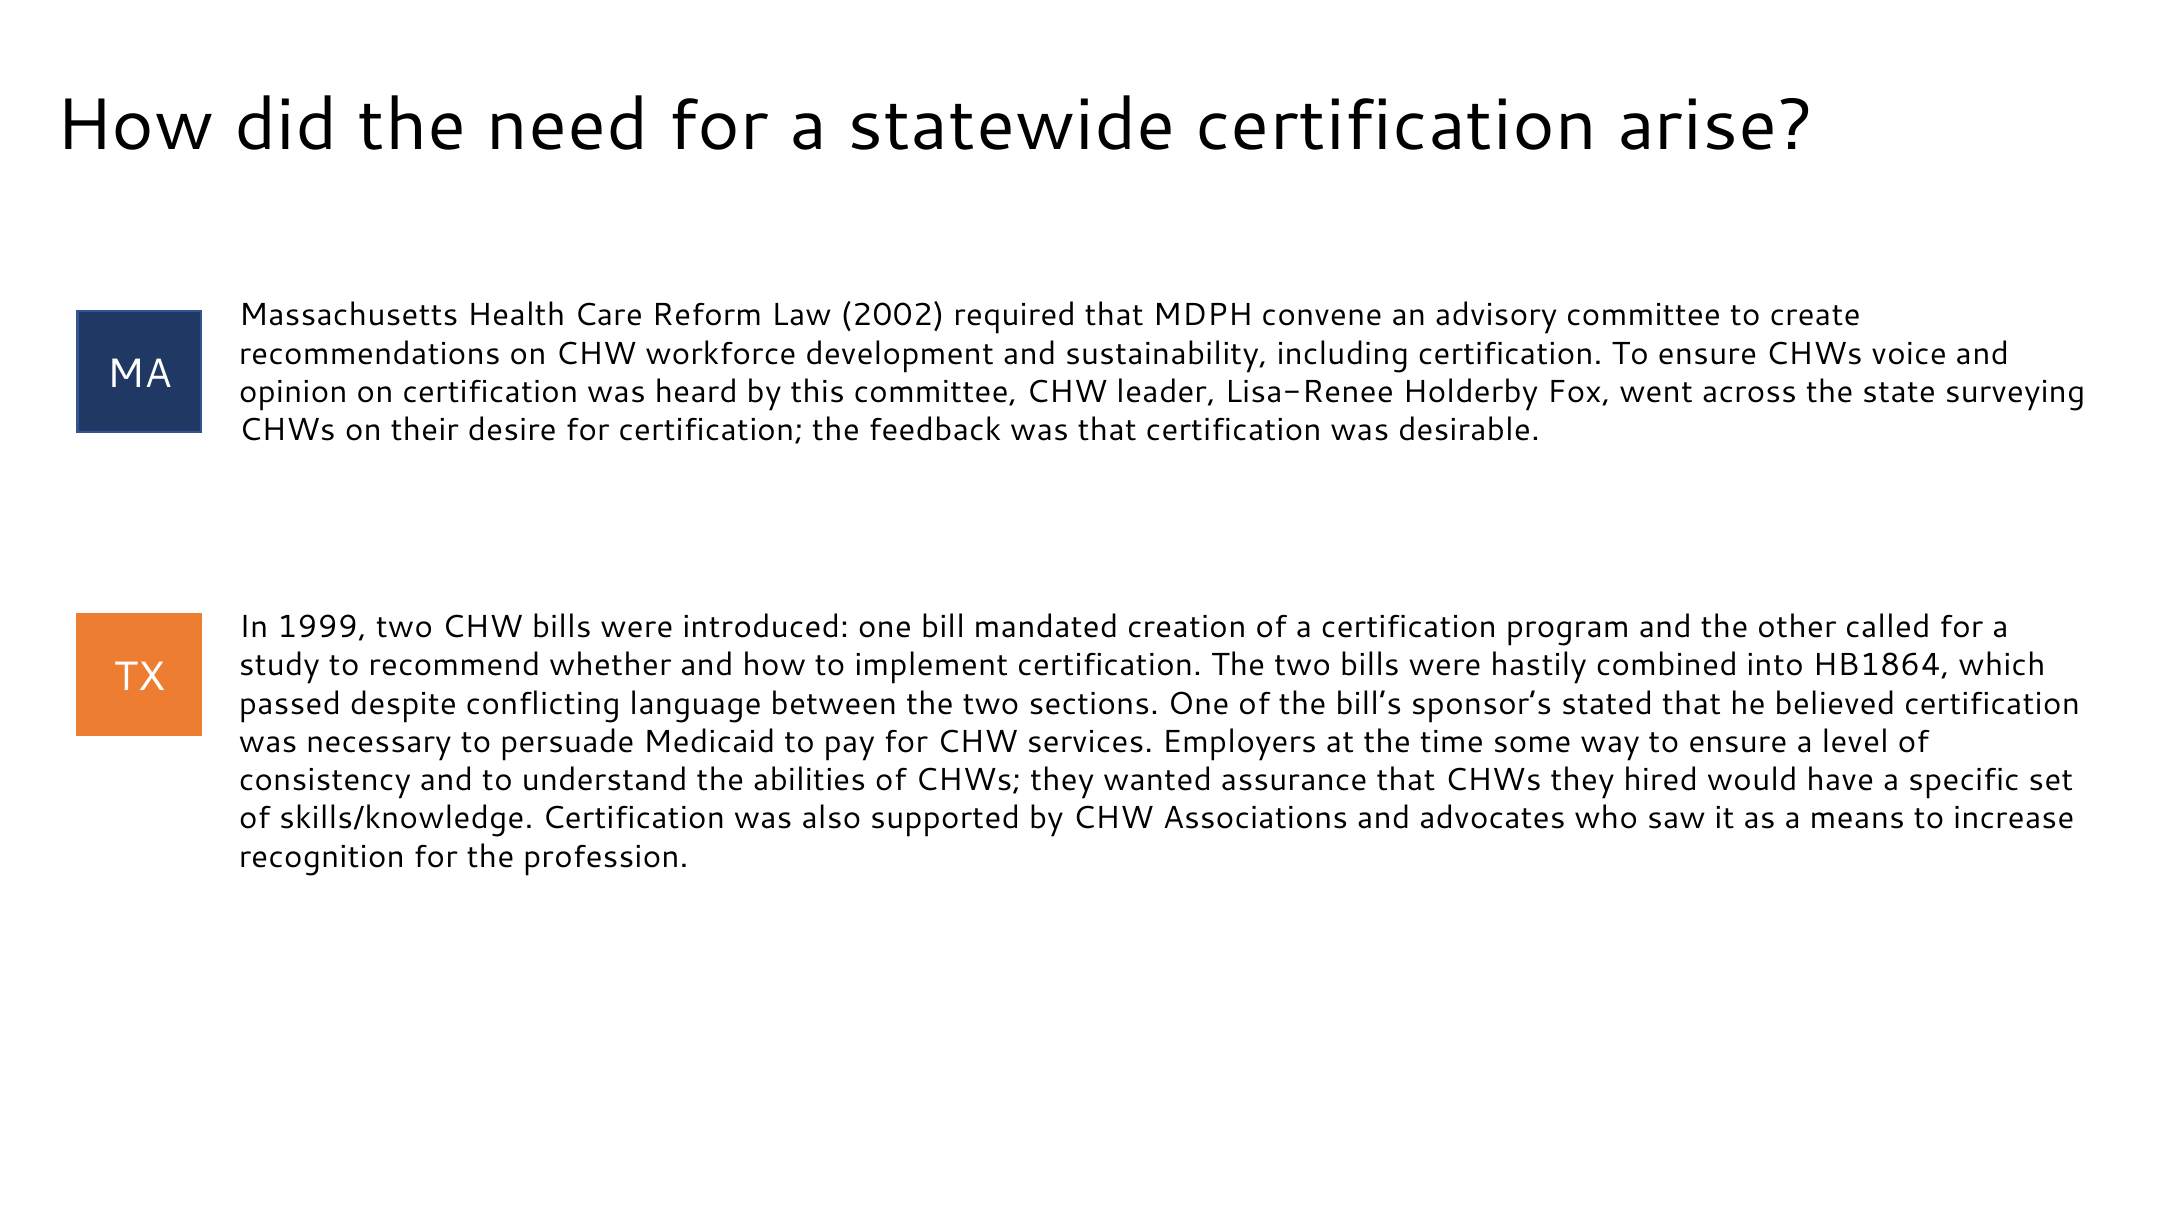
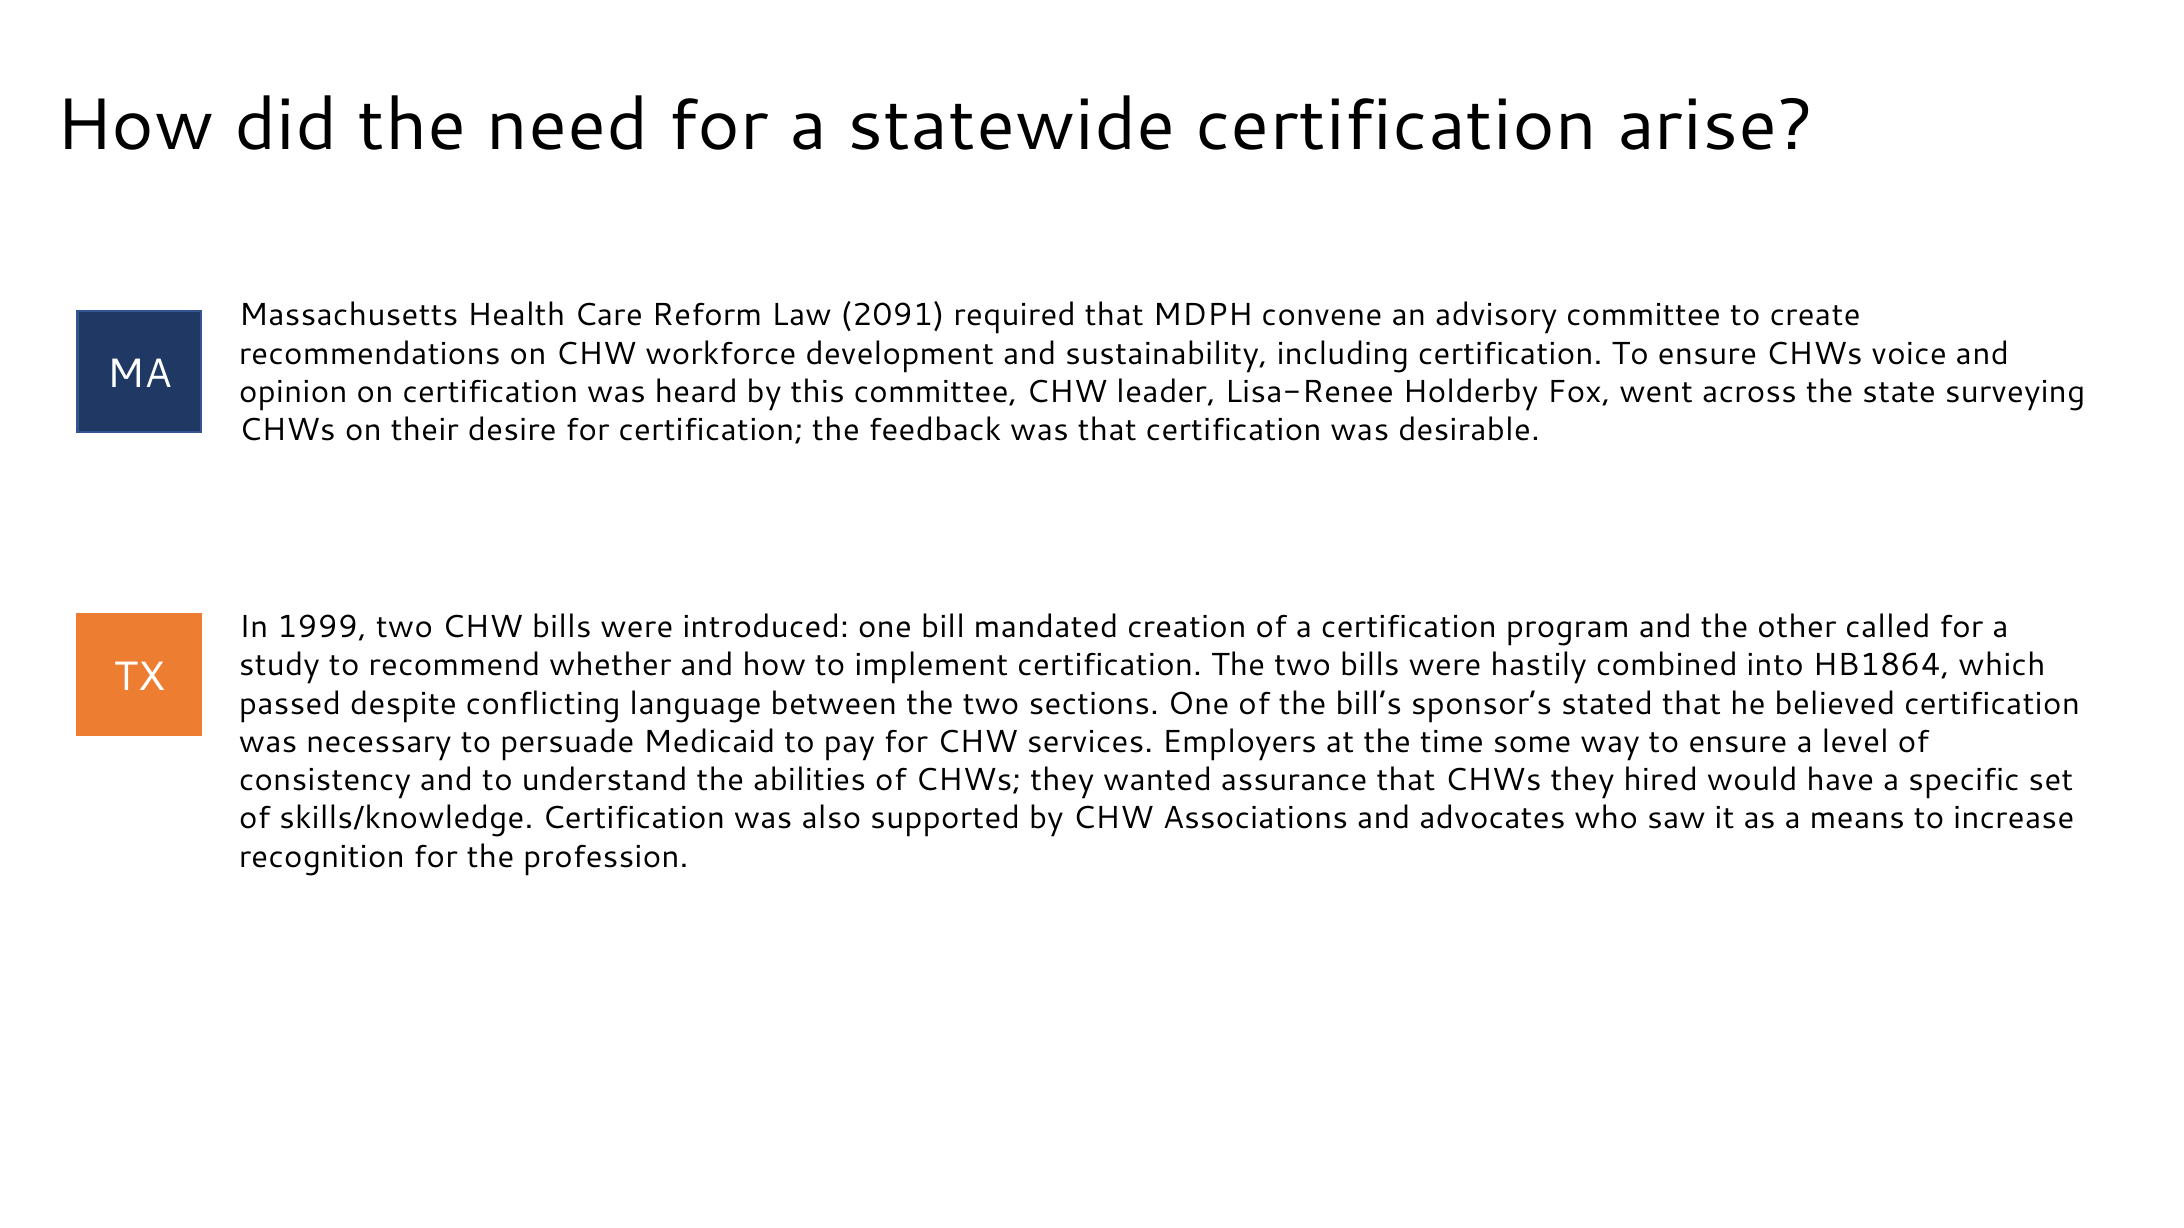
2002: 2002 -> 2091
